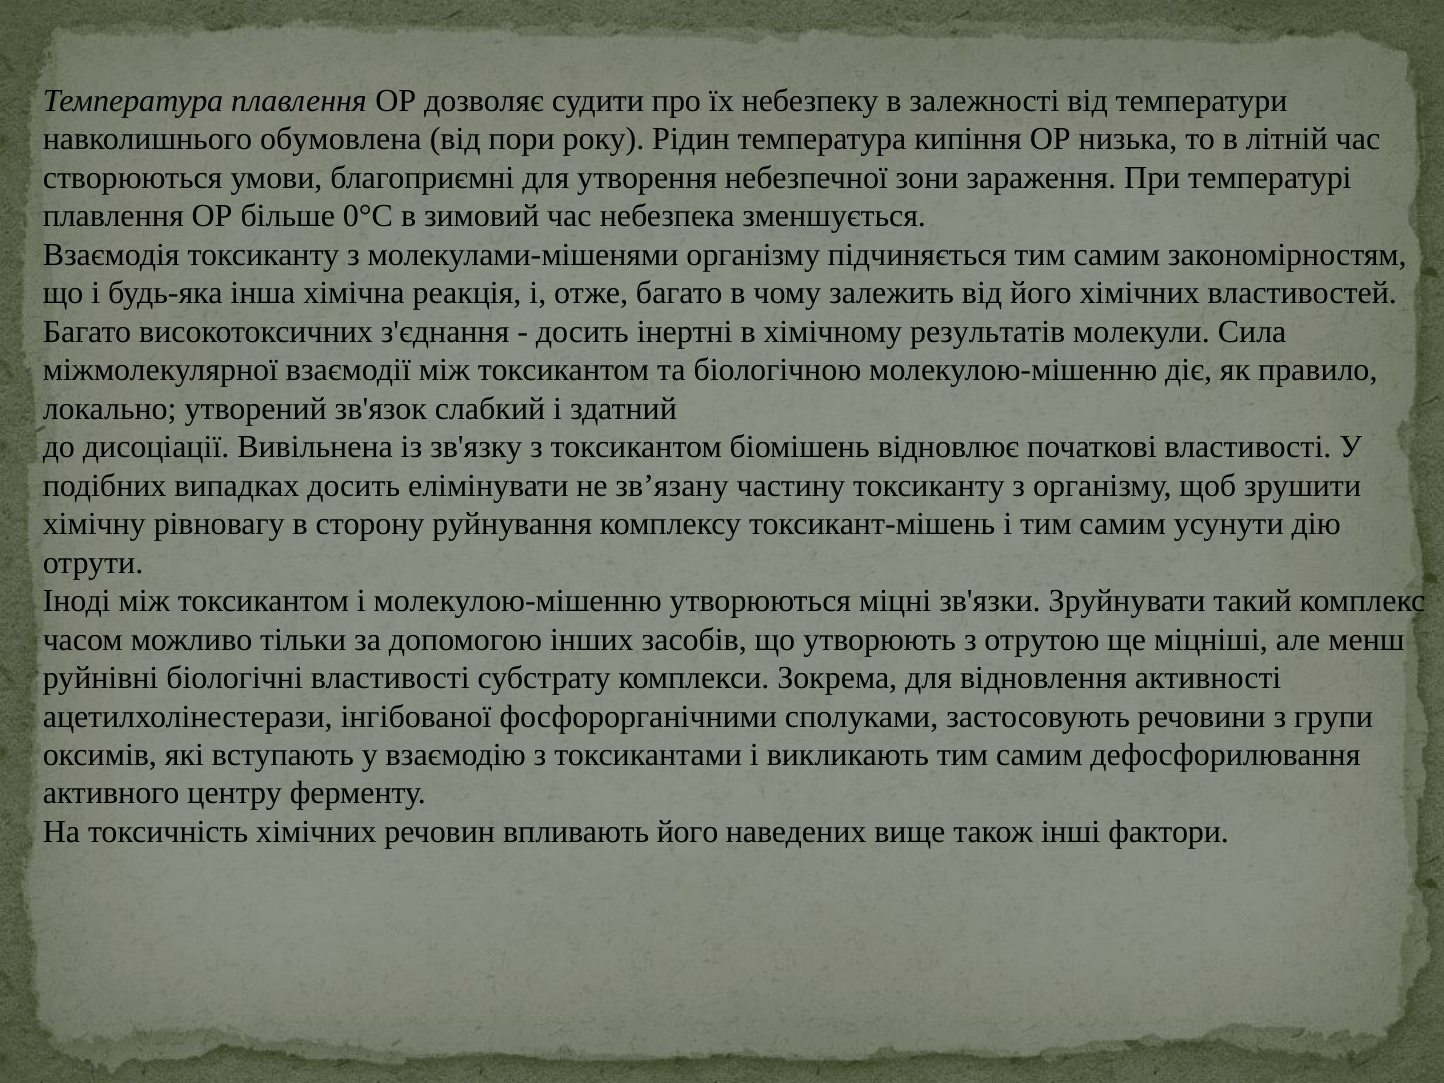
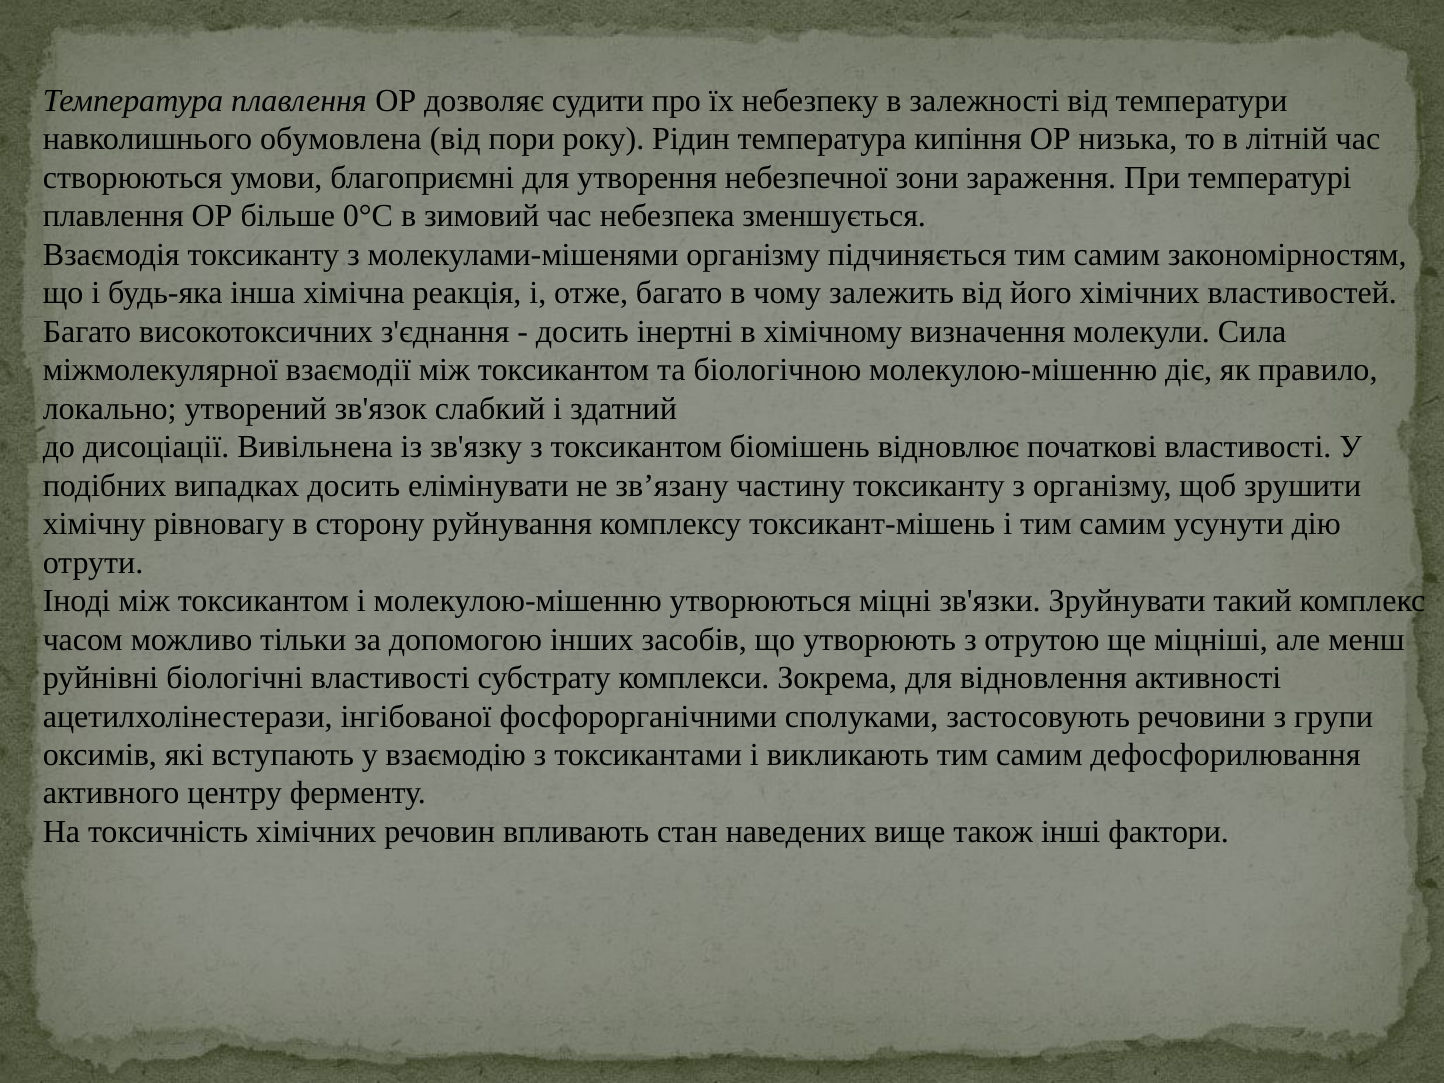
результатів: результатів -> визначення
впливають його: його -> стан
